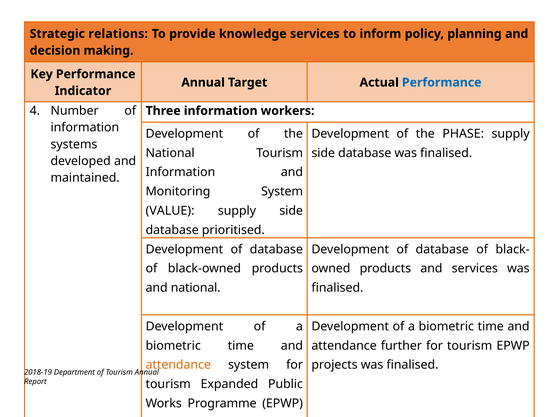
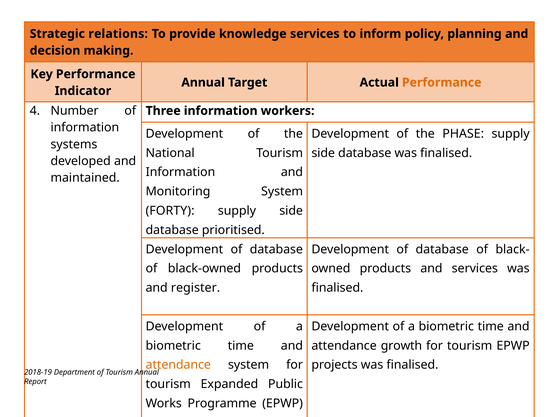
Performance at (442, 82) colour: blue -> orange
VALUE: VALUE -> FORTY
and national: national -> register
further: further -> growth
